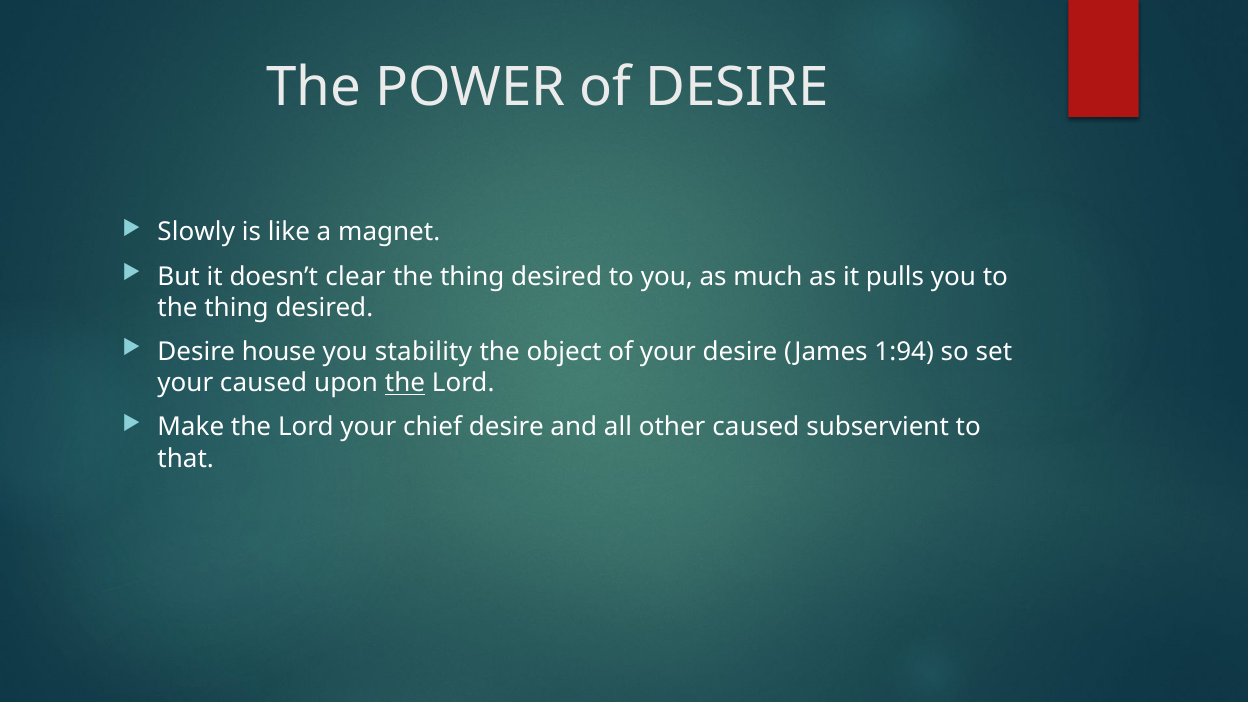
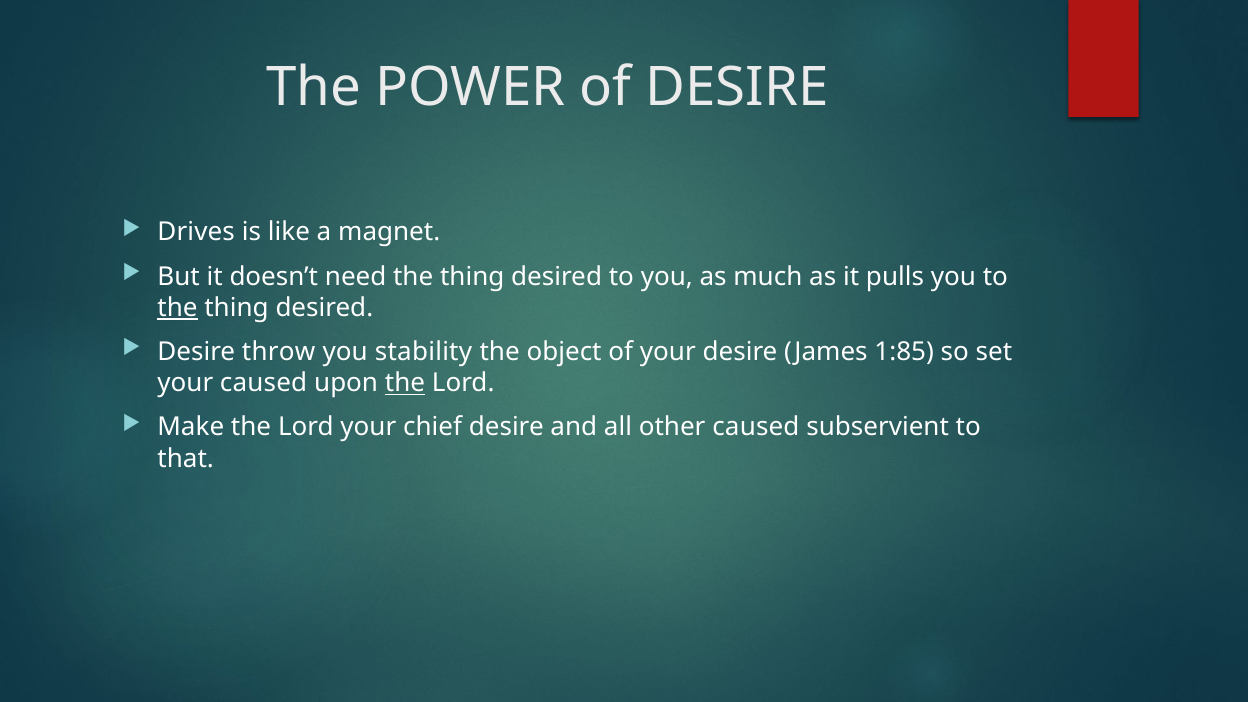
Slowly: Slowly -> Drives
clear: clear -> need
the at (177, 308) underline: none -> present
house: house -> throw
1:94: 1:94 -> 1:85
